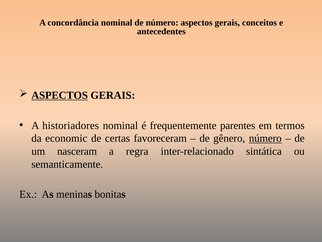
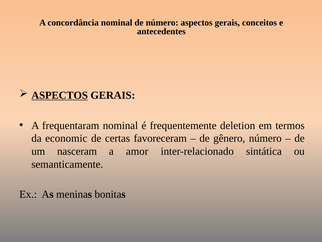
historiadores: historiadores -> frequentaram
parentes: parentes -> deletion
número at (265, 138) underline: present -> none
regra: regra -> amor
